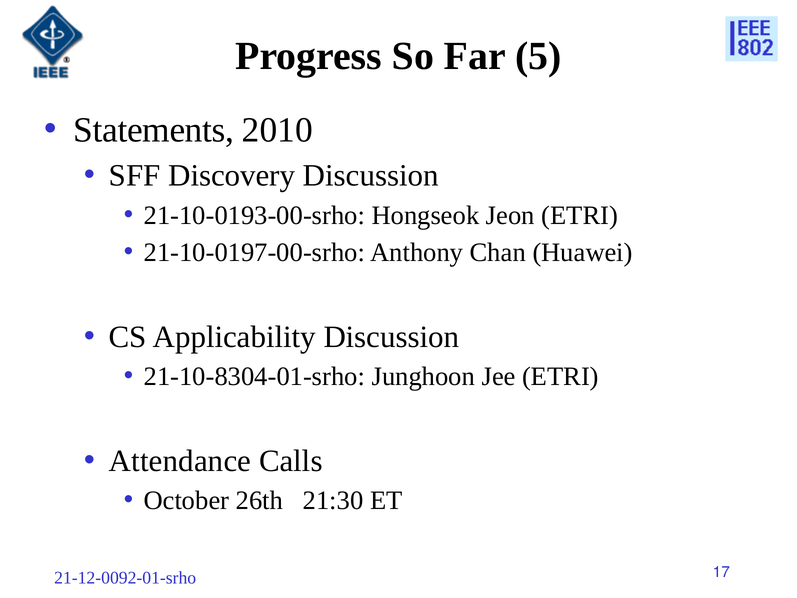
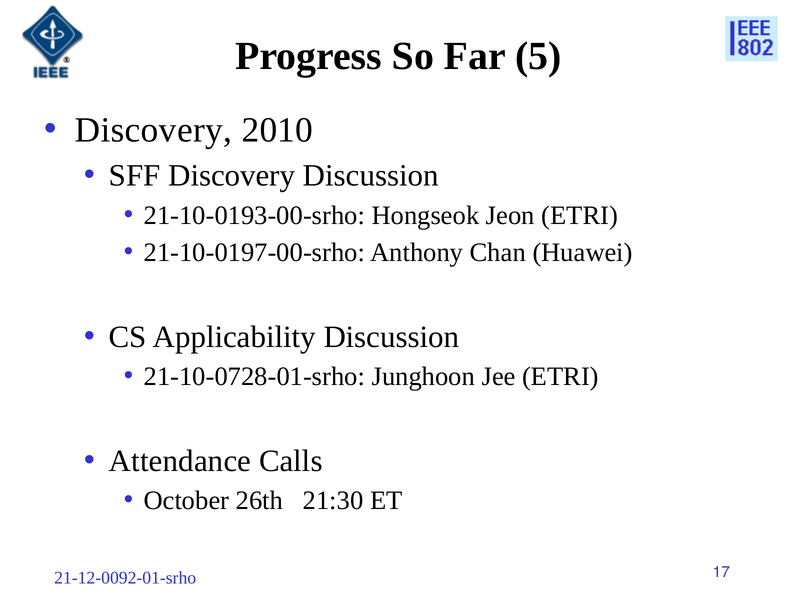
Statements at (154, 130): Statements -> Discovery
21-10-8304-01-srho: 21-10-8304-01-srho -> 21-10-0728-01-srho
